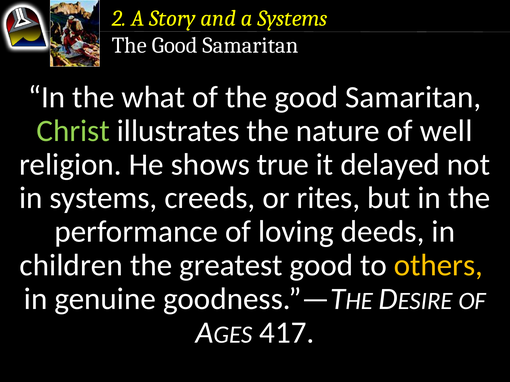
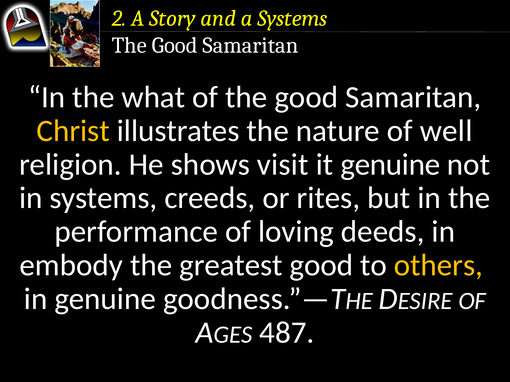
Christ colour: light green -> yellow
true: true -> visit
it delayed: delayed -> genuine
children: children -> embody
417: 417 -> 487
